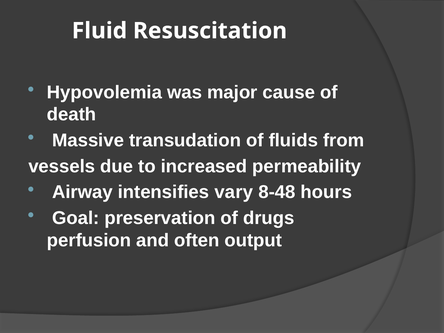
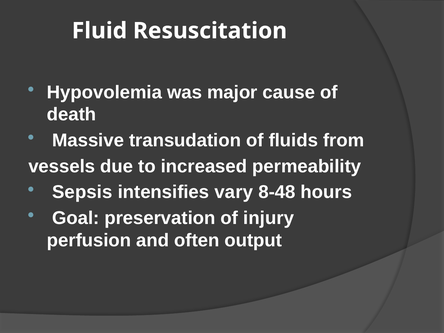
Airway: Airway -> Sepsis
drugs: drugs -> injury
